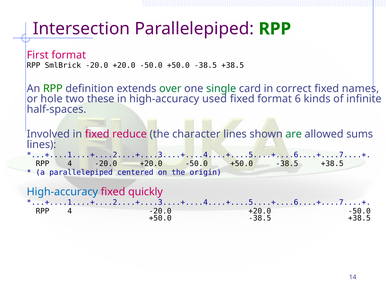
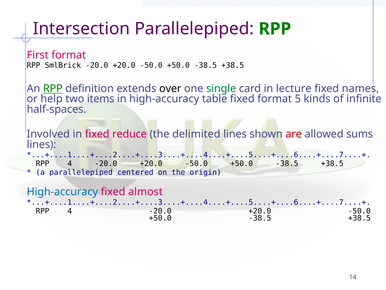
RPP at (53, 88) underline: none -> present
over colour: green -> black
correct: correct -> lecture
hole: hole -> help
these: these -> items
used: used -> table
6: 6 -> 5
character: character -> delimited
are colour: green -> red
quickly: quickly -> almost
